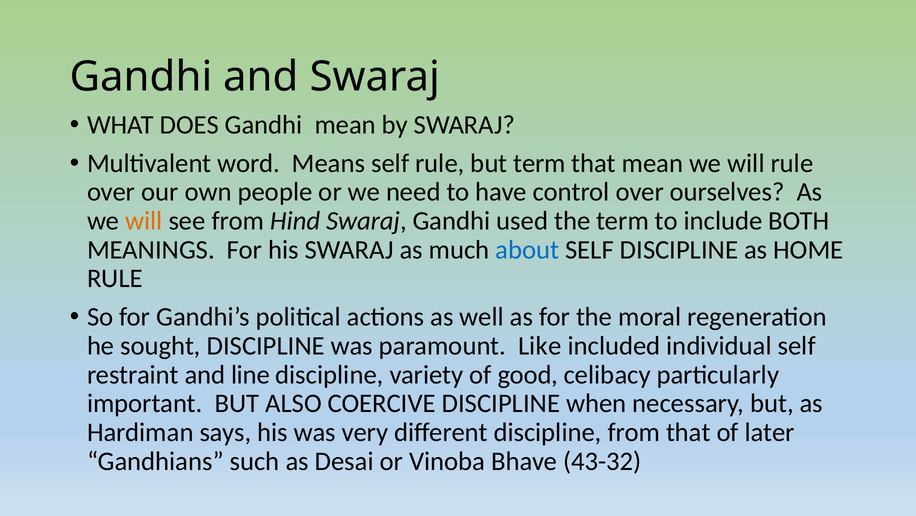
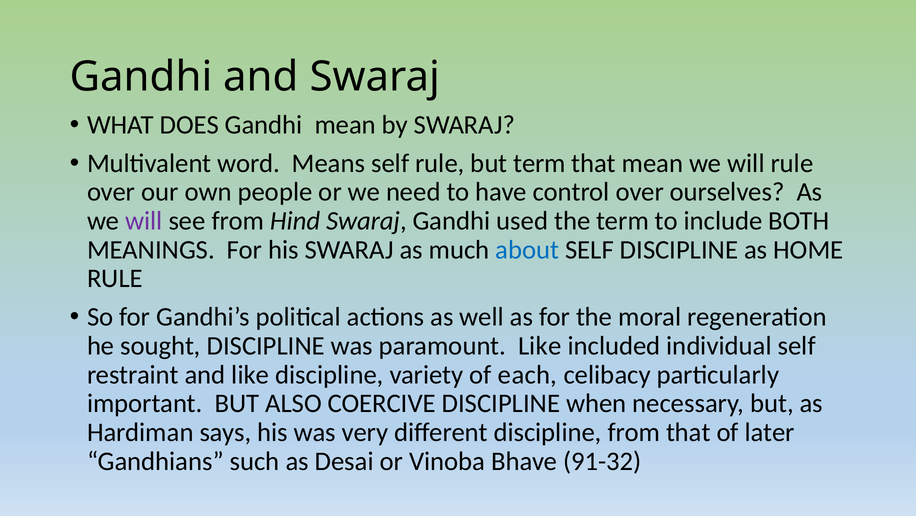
will at (144, 221) colour: orange -> purple
and line: line -> like
good: good -> each
43-32: 43-32 -> 91-32
